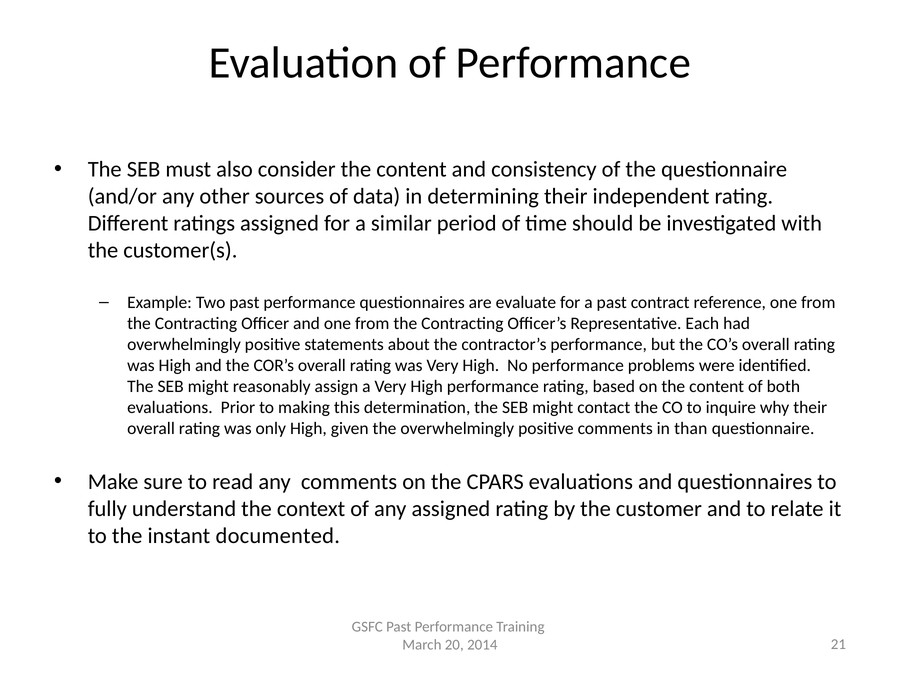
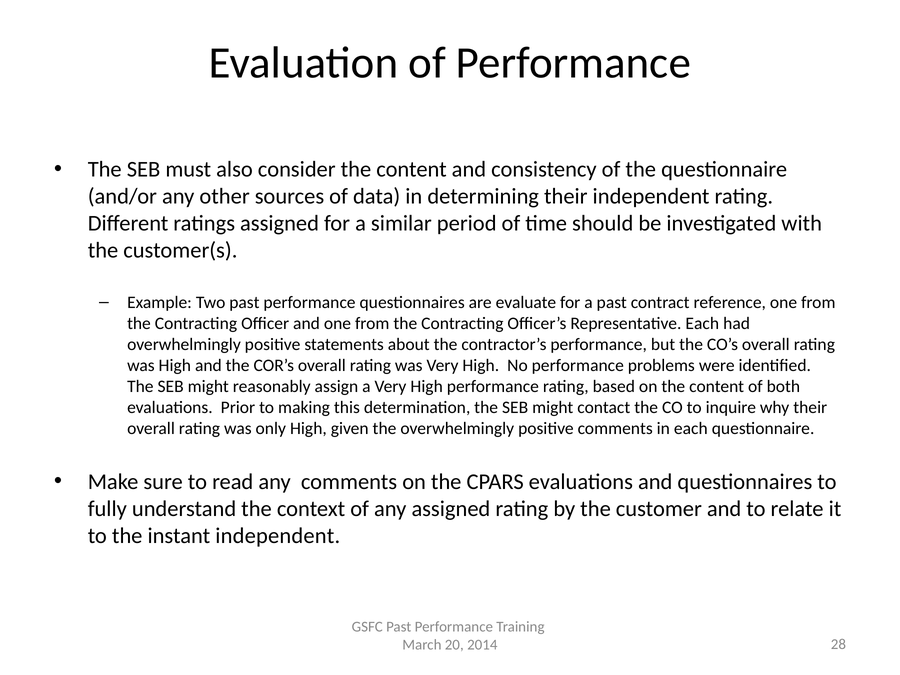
in than: than -> each
instant documented: documented -> independent
21: 21 -> 28
